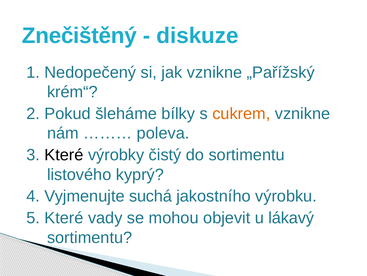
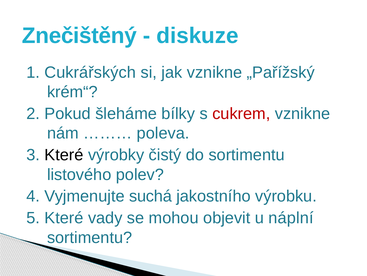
Nedopečený: Nedopečený -> Cukrářských
cukrem colour: orange -> red
kyprý: kyprý -> polev
lákavý: lákavý -> náplní
